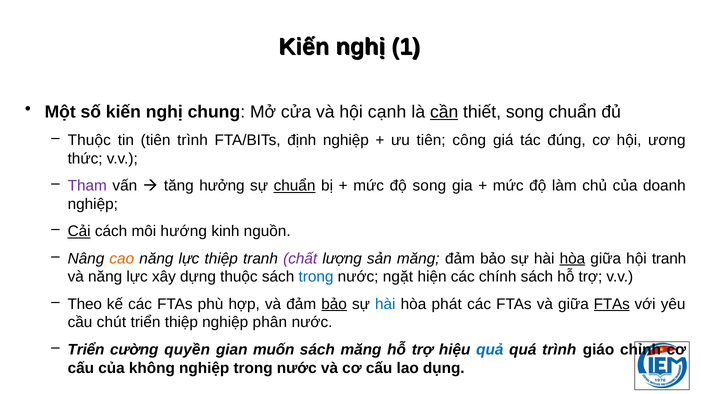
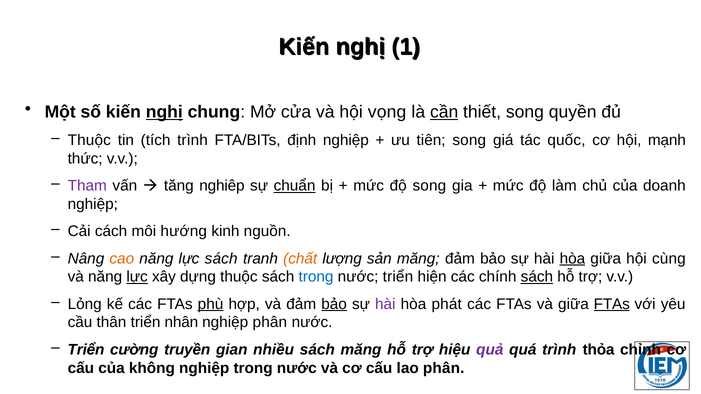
nghị at (164, 112) underline: none -> present
cạnh: cạnh -> vọng
song chuẩn: chuẩn -> quyền
tin tiên: tiên -> tích
tiên công: công -> song
đúng: đúng -> quốc
ương: ương -> mạnh
hưởng: hưởng -> nghiêp
Cải underline: present -> none
lực thiệp: thiệp -> sách
chất colour: purple -> orange
hội tranh: tranh -> cùng
lực at (137, 277) underline: none -> present
nước ngặt: ngặt -> triển
sách at (537, 277) underline: none -> present
Theo: Theo -> Lỏng
phù underline: none -> present
hài at (385, 304) colour: blue -> purple
chút: chút -> thân
triển thiệp: thiệp -> nhân
quyền: quyền -> truyền
muốn: muốn -> nhiều
quả colour: blue -> purple
giáo: giáo -> thỏa
lao dụng: dụng -> phân
